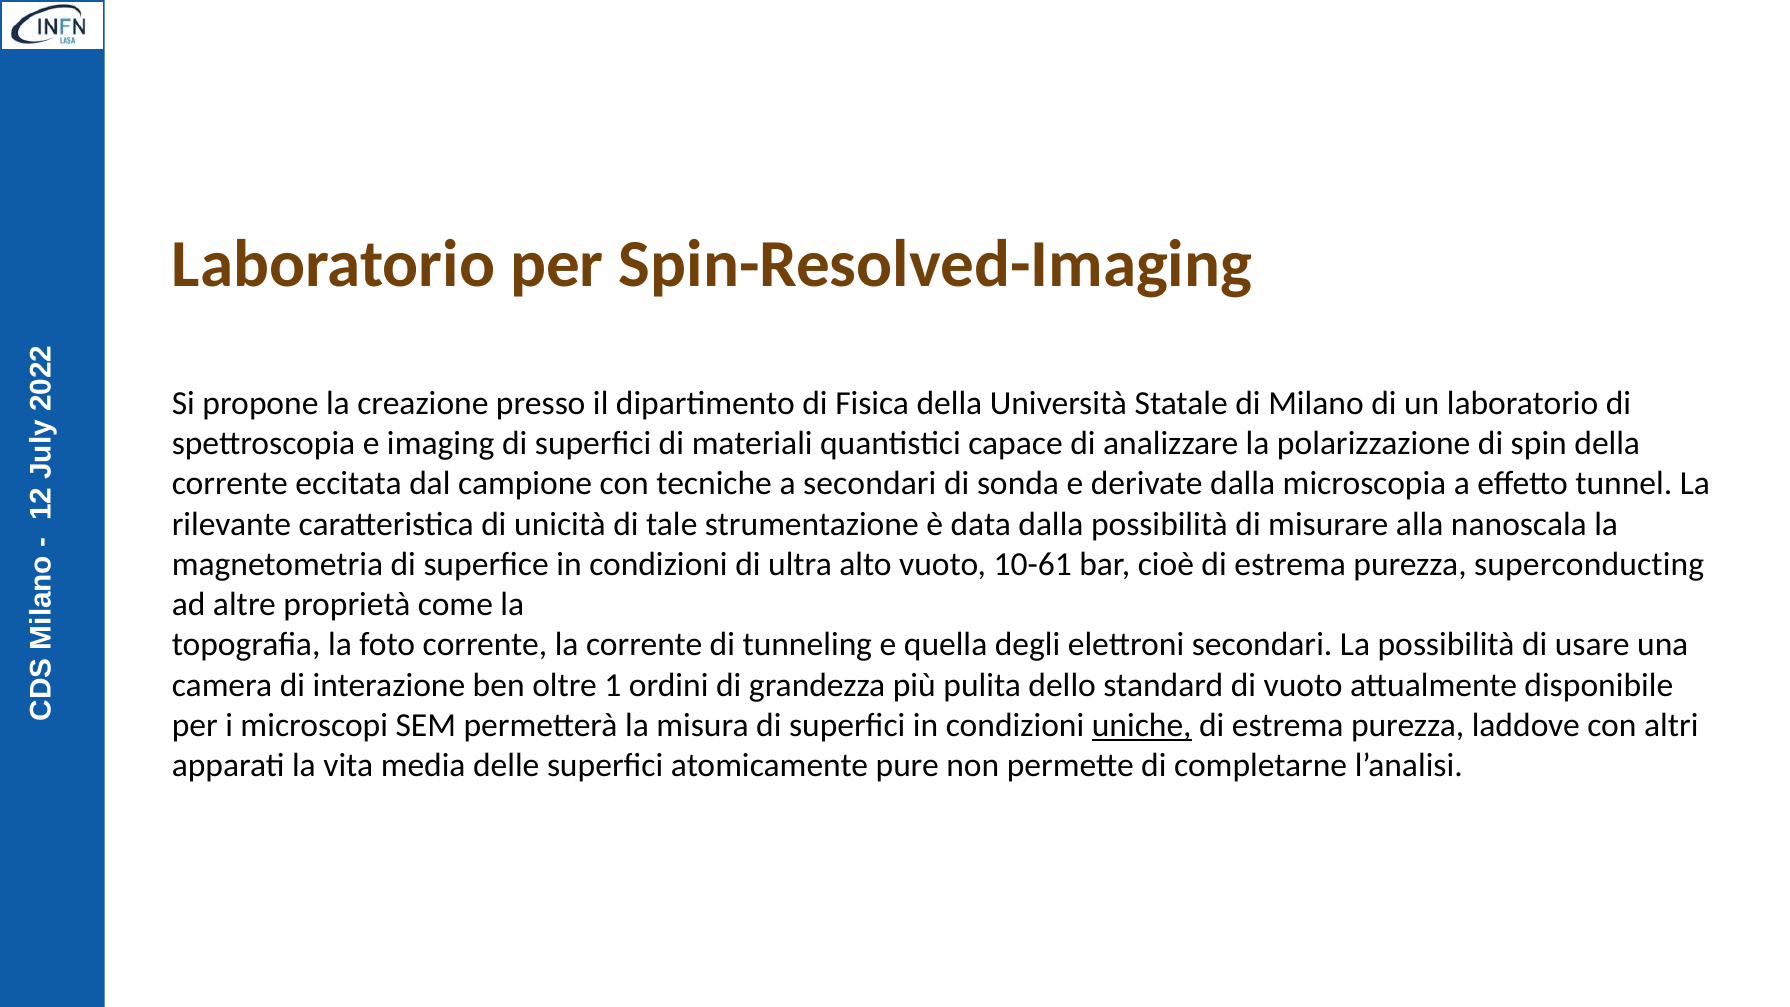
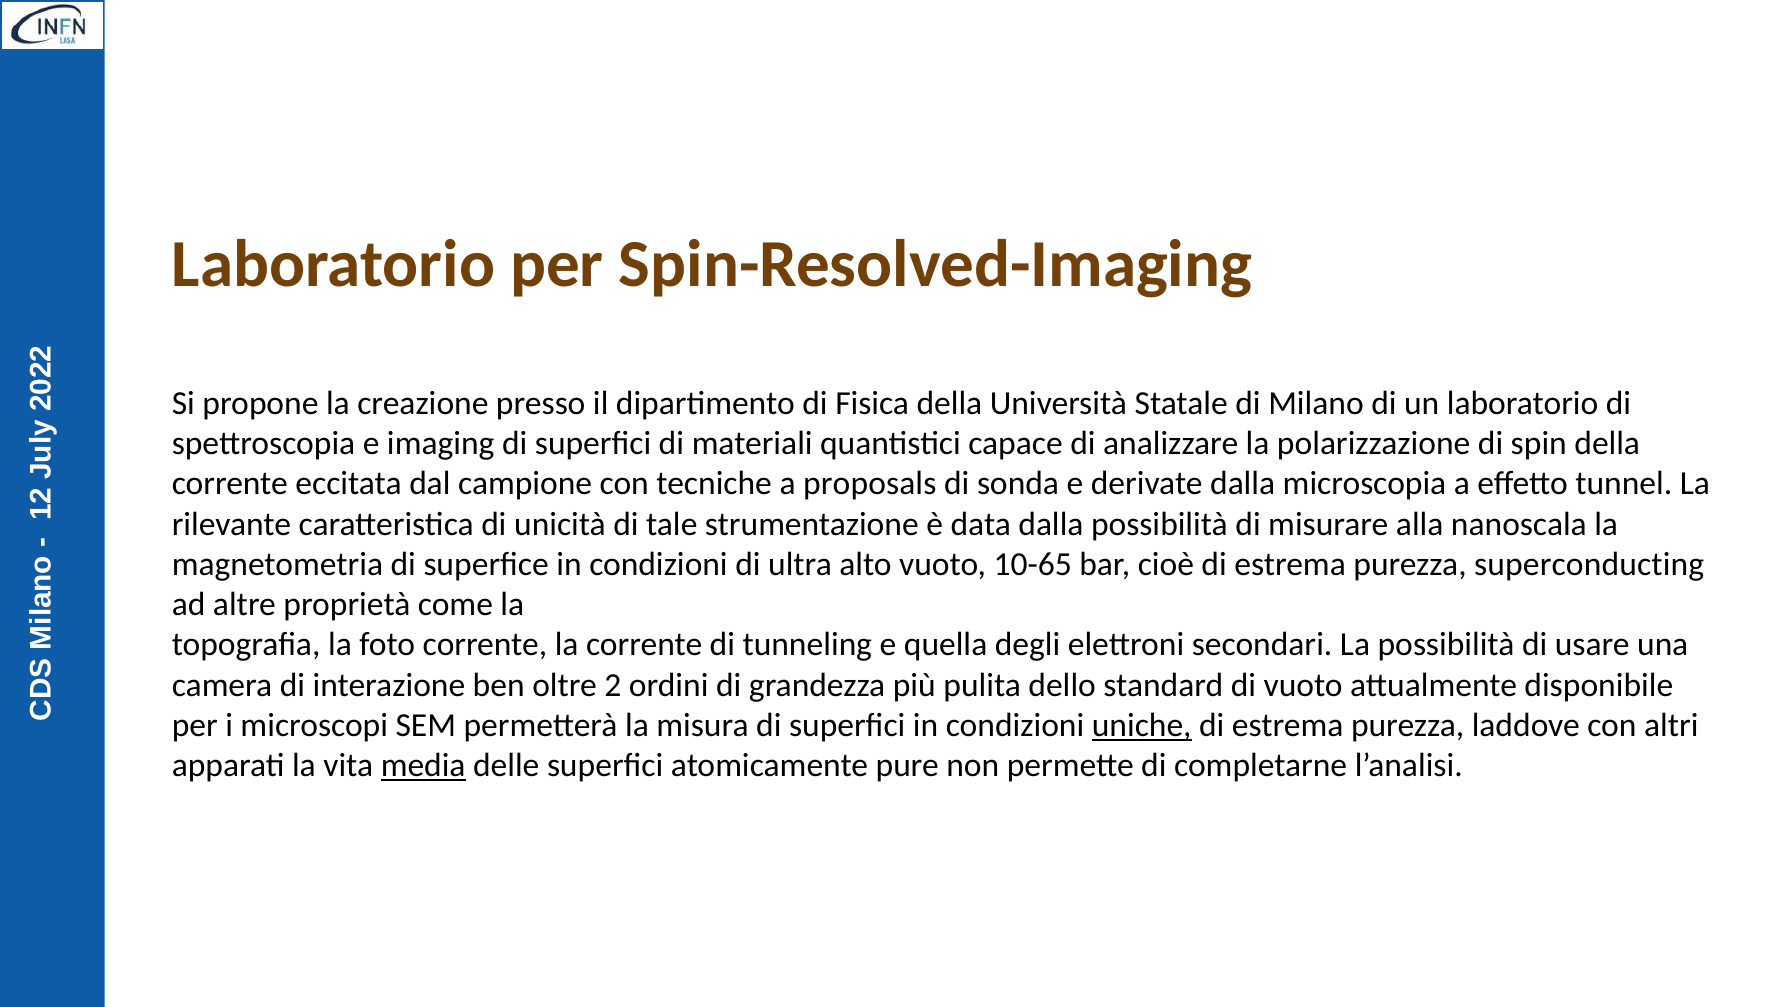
a secondari: secondari -> proposals
10-61: 10-61 -> 10-65
oltre 1: 1 -> 2
media underline: none -> present
